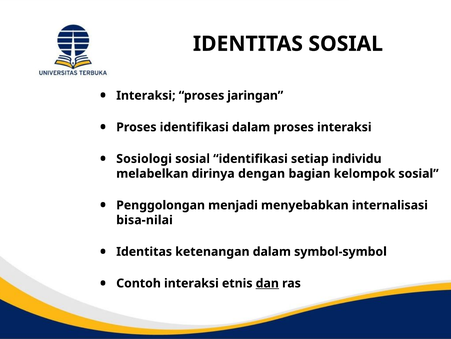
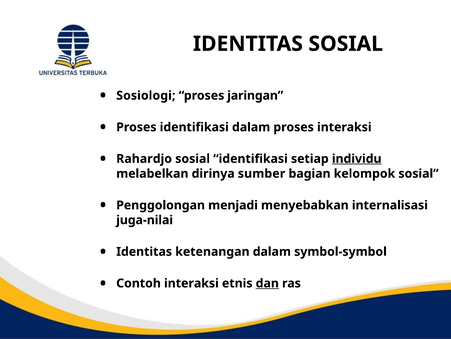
Interaksi at (146, 95): Interaksi -> Sosiologi
Sosiologi: Sosiologi -> Rahardjo
individu underline: none -> present
dengan: dengan -> sumber
bisa-nilai: bisa-nilai -> juga-nilai
